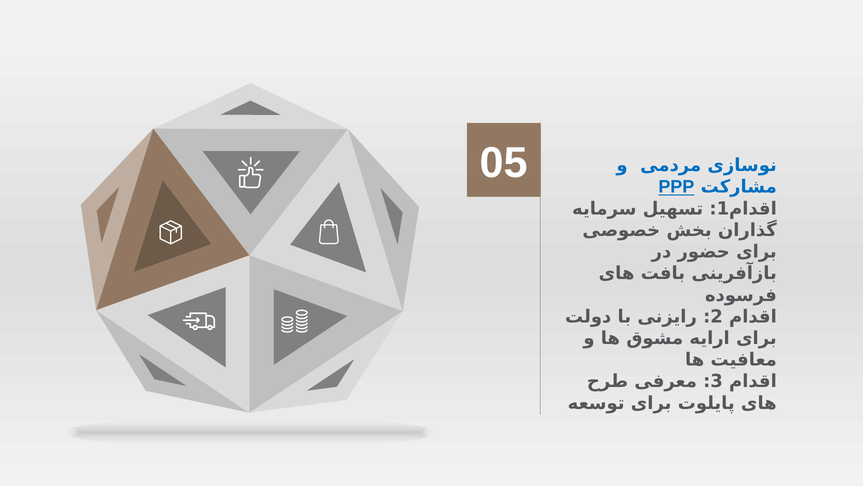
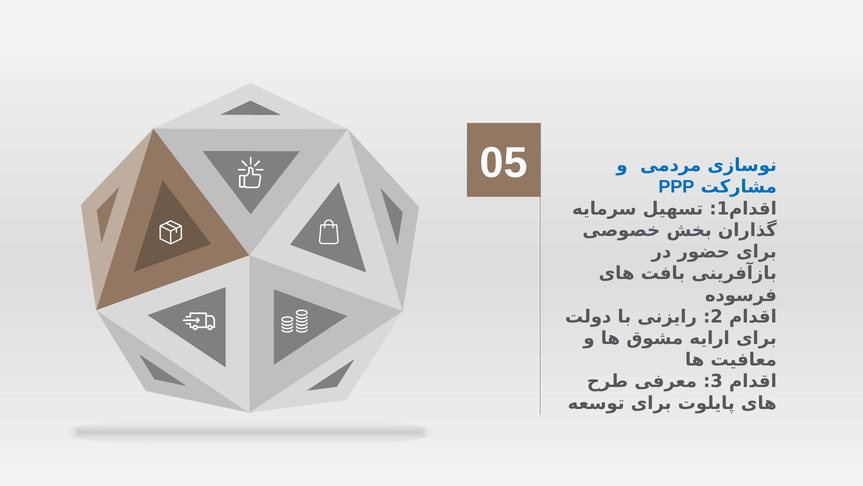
PPP underline: present -> none
